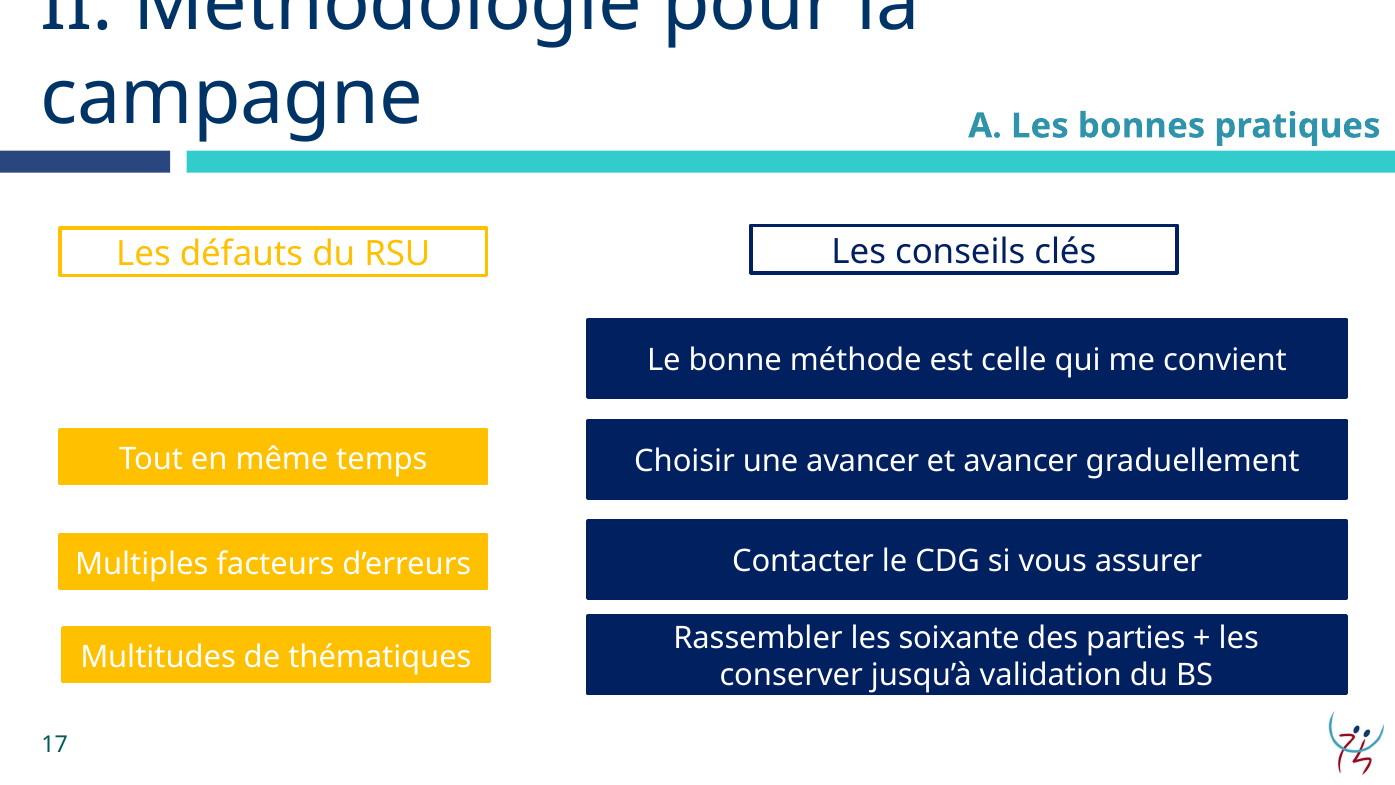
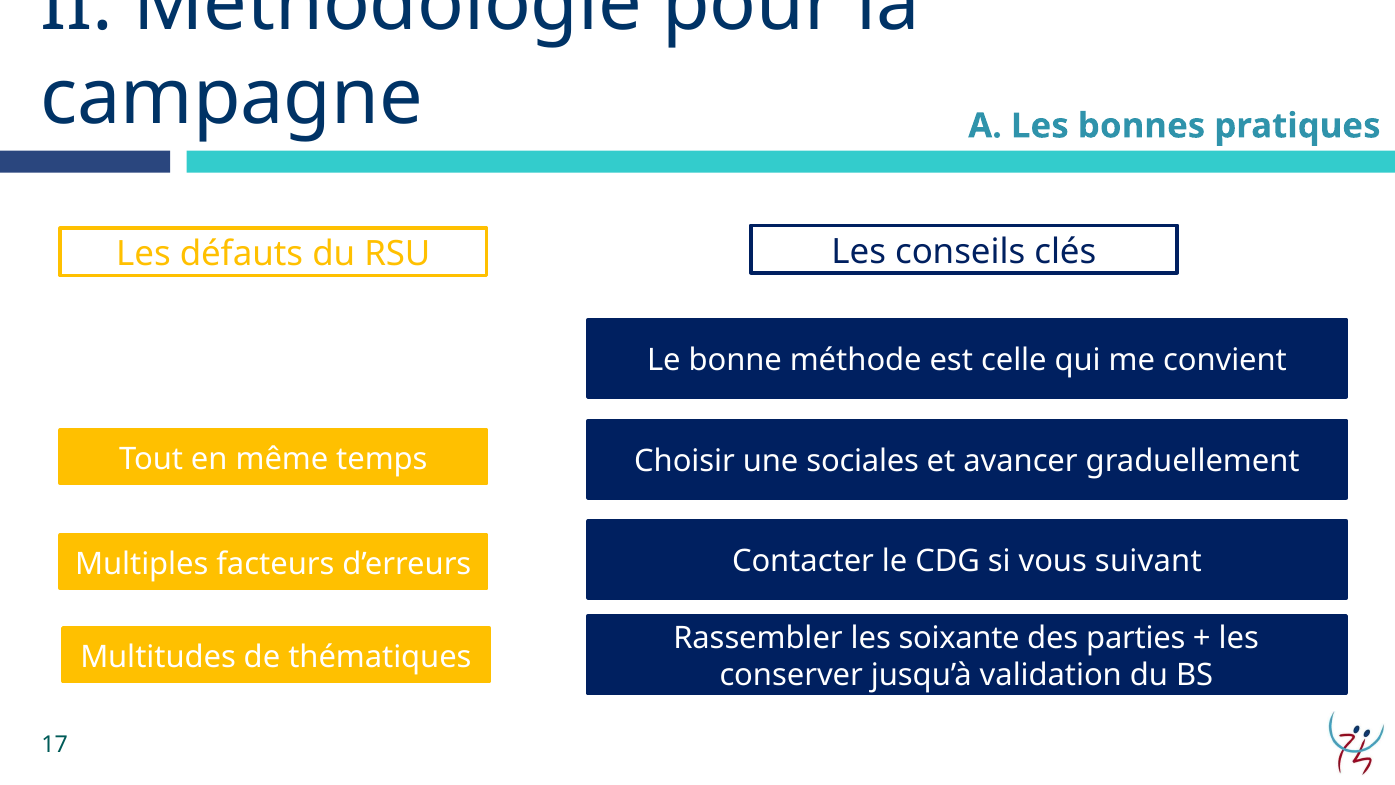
une avancer: avancer -> sociales
assurer: assurer -> suivant
